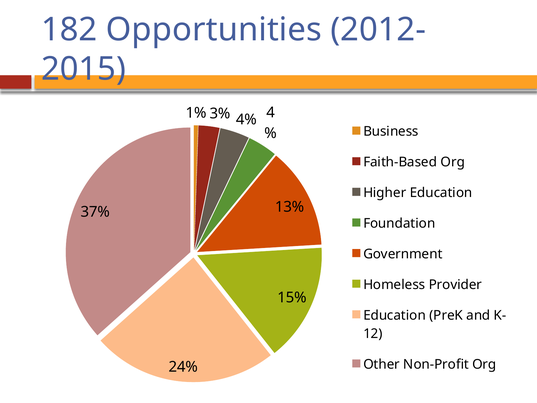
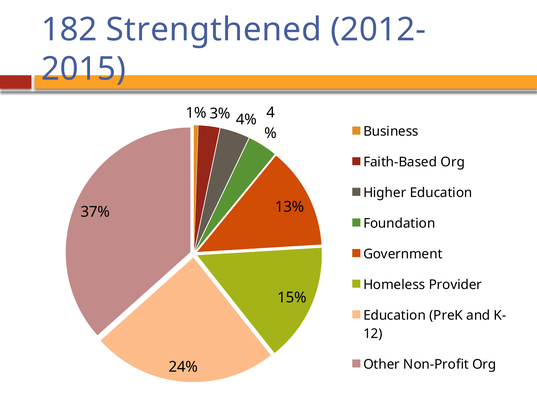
Opportunities: Opportunities -> Strengthened
